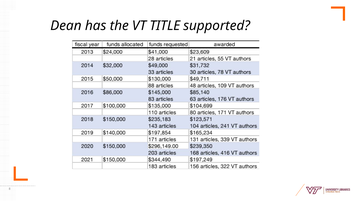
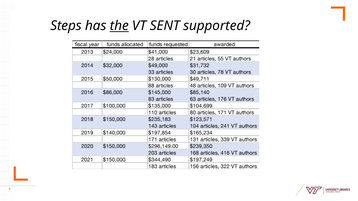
Dean: Dean -> Steps
the underline: none -> present
TITLE: TITLE -> SENT
